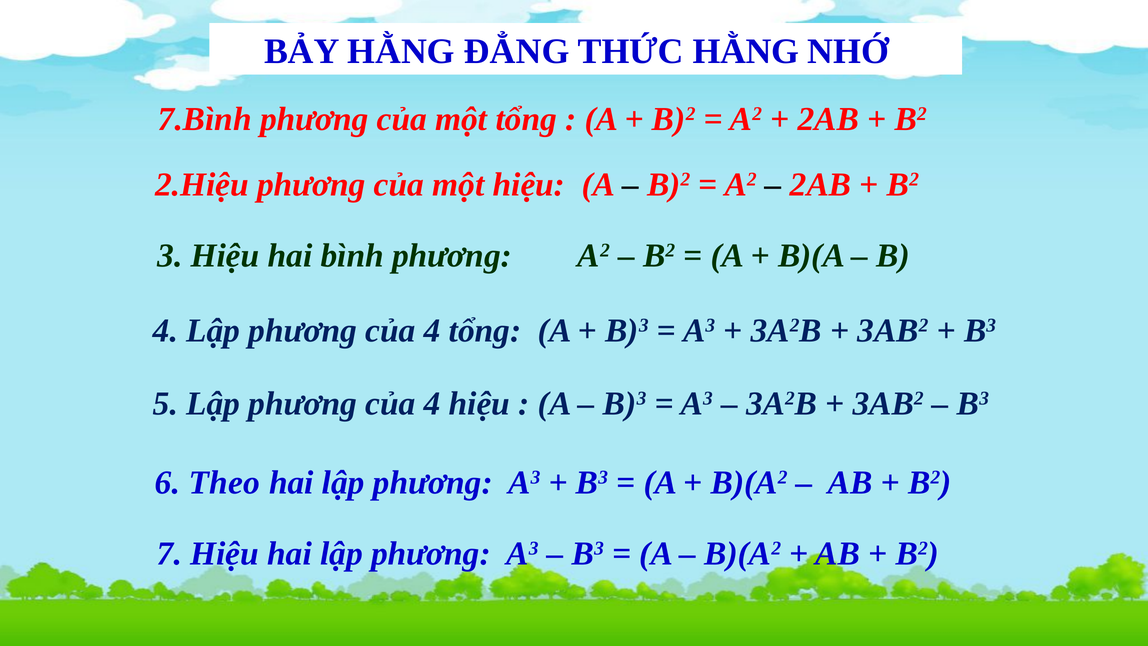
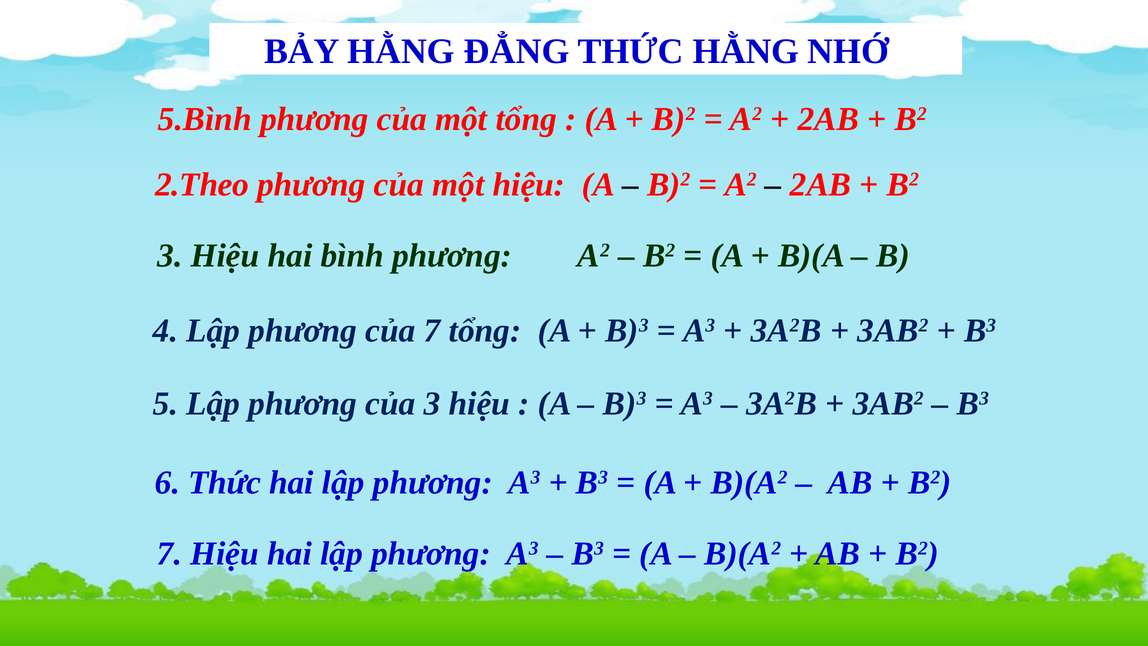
7.Bình: 7.Bình -> 5.Bình
2.Hiệu: 2.Hiệu -> 2.Theo
4 at (432, 331): 4 -> 7
4 at (432, 403): 4 -> 3
6 Theo: Theo -> Thức
